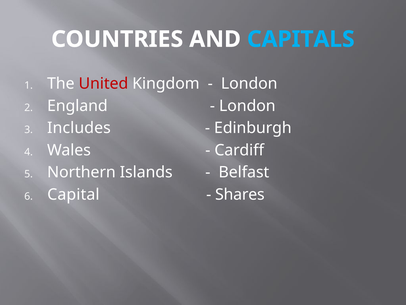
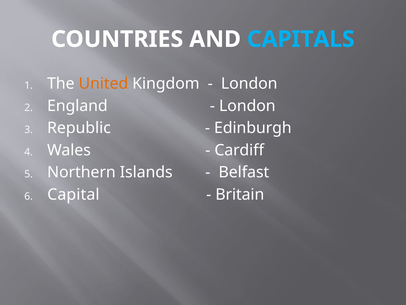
United colour: red -> orange
Includes: Includes -> Republic
Shares: Shares -> Britain
